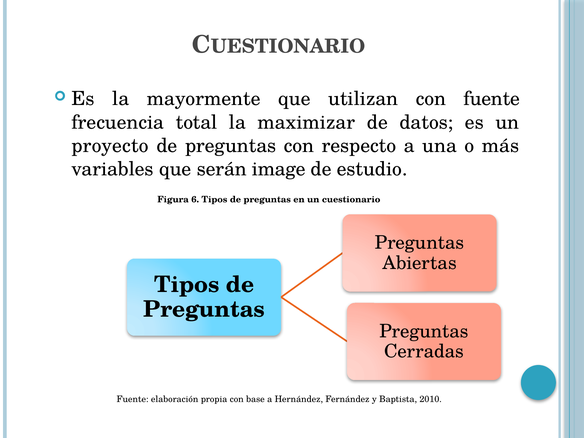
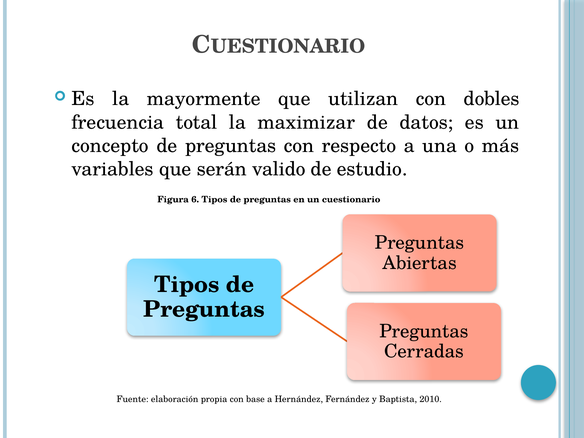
con fuente: fuente -> dobles
proyecto: proyecto -> concepto
image: image -> valido
